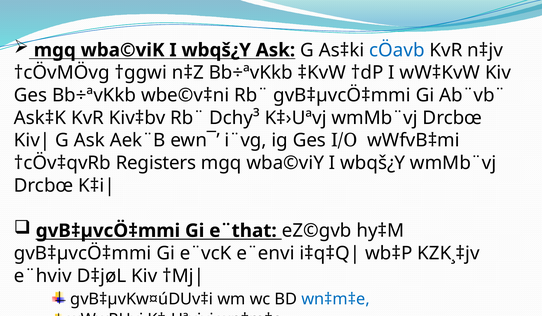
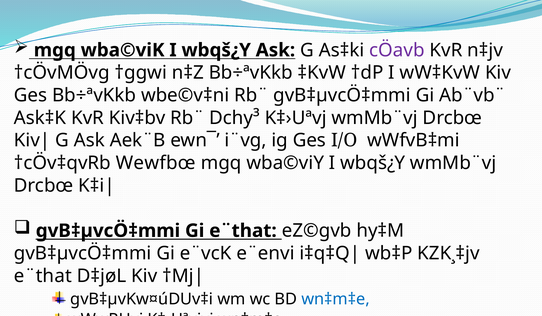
cÖavb colour: blue -> purple
†cÖv‡qvRb Registers: Registers -> Wewfbœ
e¨hviv at (43, 276): e¨hviv -> e¨that
